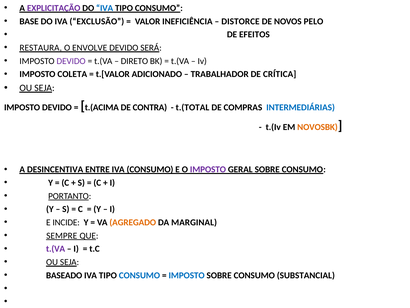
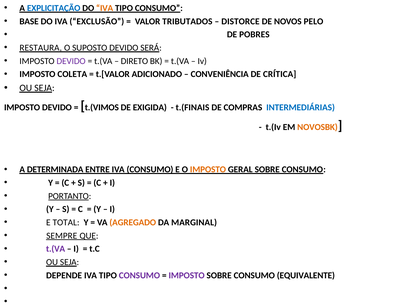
EXPLICITAÇÃO colour: purple -> blue
IVA at (105, 8) colour: blue -> orange
INEFICIÊNCIA: INEFICIÊNCIA -> TRIBUTADOS
EFEITOS: EFEITOS -> POBRES
ENVOLVE: ENVOLVE -> SUPOSTO
TRABALHADOR: TRABALHADOR -> CONVENIÊNCIA
t.(ACIMA: t.(ACIMA -> t.(VIMOS
CONTRA: CONTRA -> EXIGIDA
t.(TOTAL: t.(TOTAL -> t.(FINAIS
DESINCENTIVA: DESINCENTIVA -> DETERMINADA
IMPOSTO at (208, 169) colour: purple -> orange
INCIDE: INCIDE -> TOTAL
BASEADO: BASEADO -> DEPENDE
CONSUMO at (139, 275) colour: blue -> purple
IMPOSTO at (187, 275) colour: blue -> purple
SUBSTANCIAL: SUBSTANCIAL -> EQUIVALENTE
